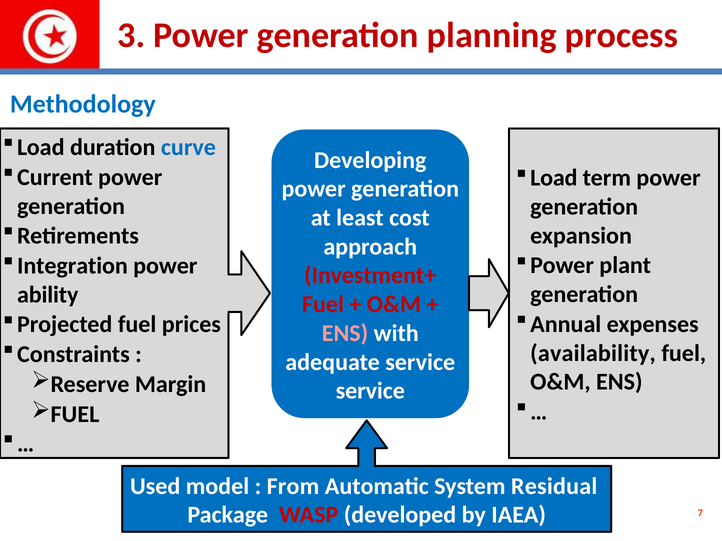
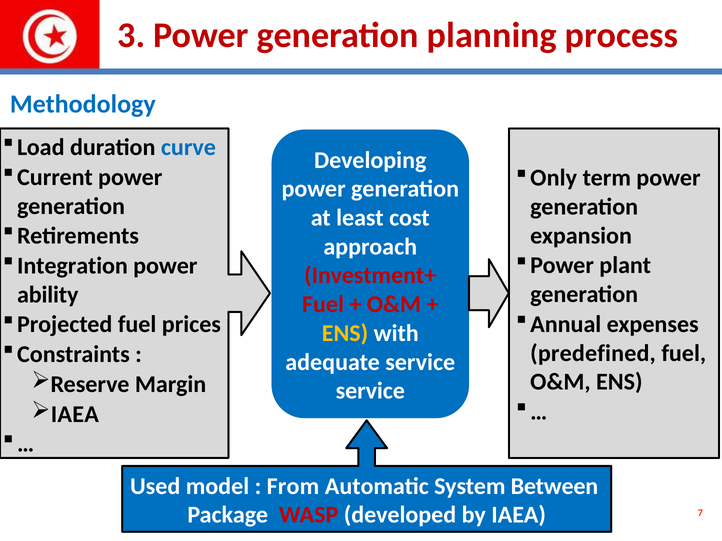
Load at (554, 178): Load -> Only
ENS at (345, 334) colour: pink -> yellow
availability: availability -> predefined
FUEL at (75, 414): FUEL -> IAEA
Residual: Residual -> Between
